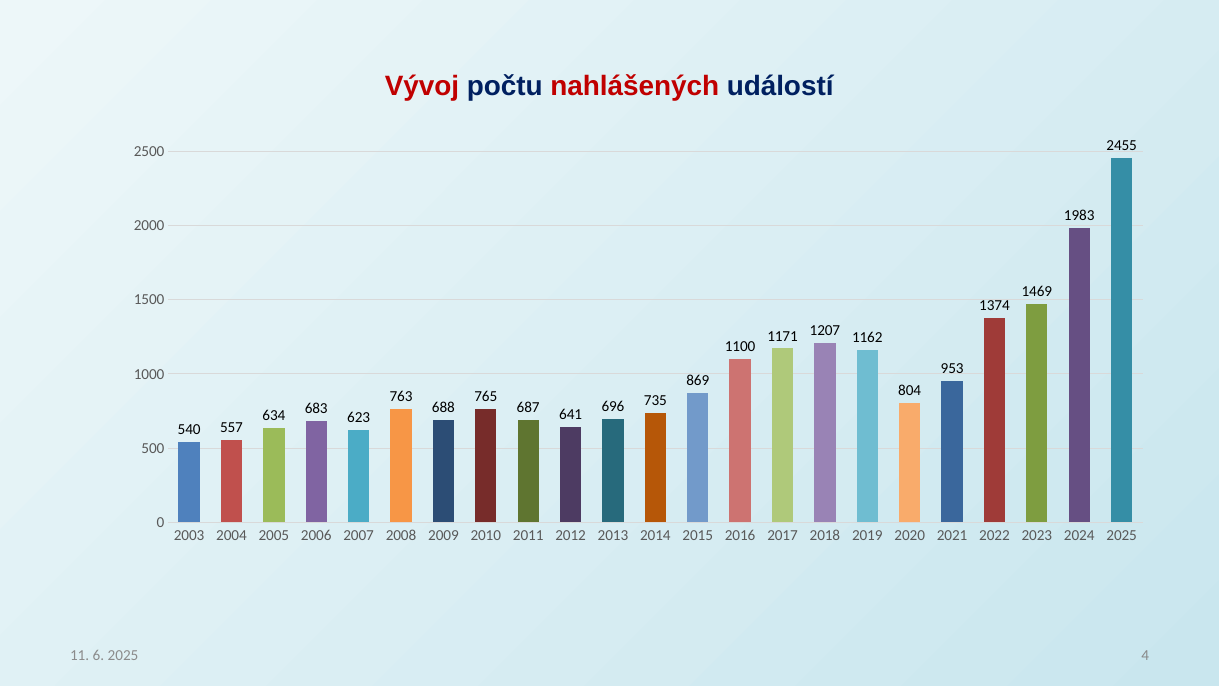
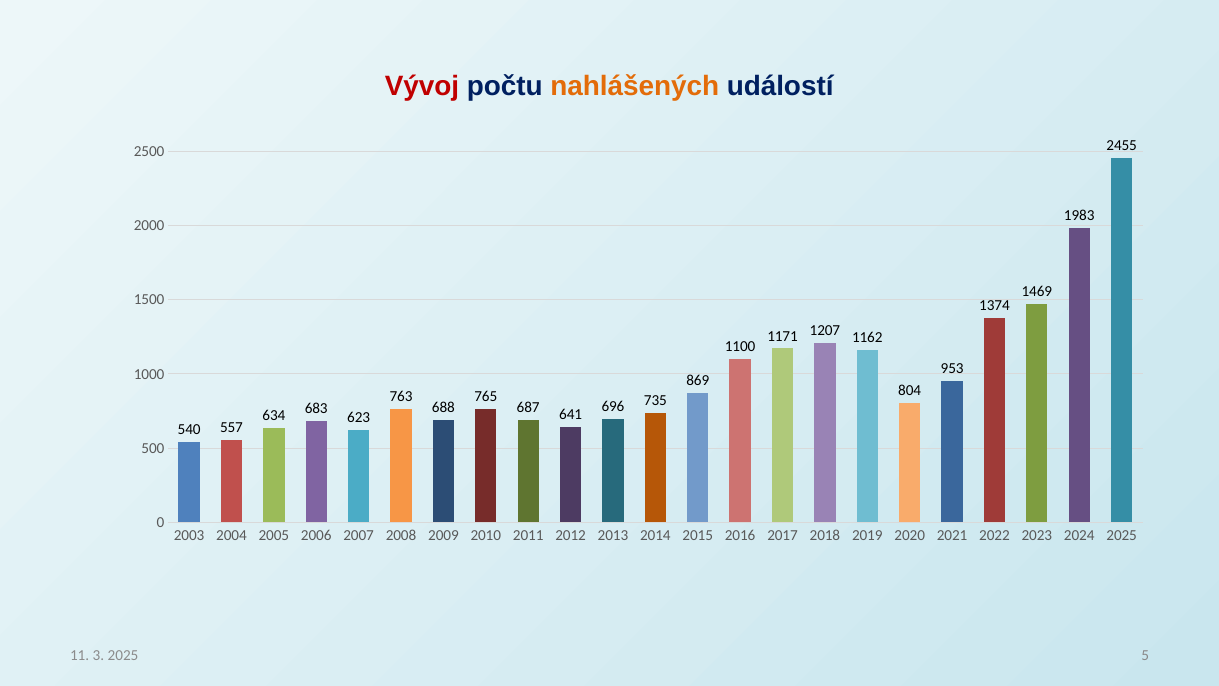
nahlášených colour: red -> orange
6: 6 -> 3
4: 4 -> 5
